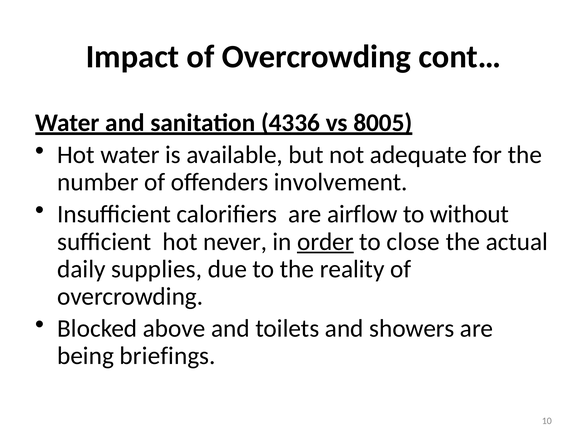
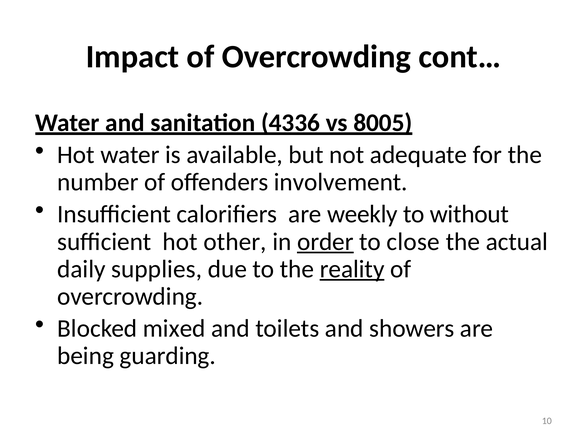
airflow: airflow -> weekly
never: never -> other
reality underline: none -> present
above: above -> mixed
briefings: briefings -> guarding
